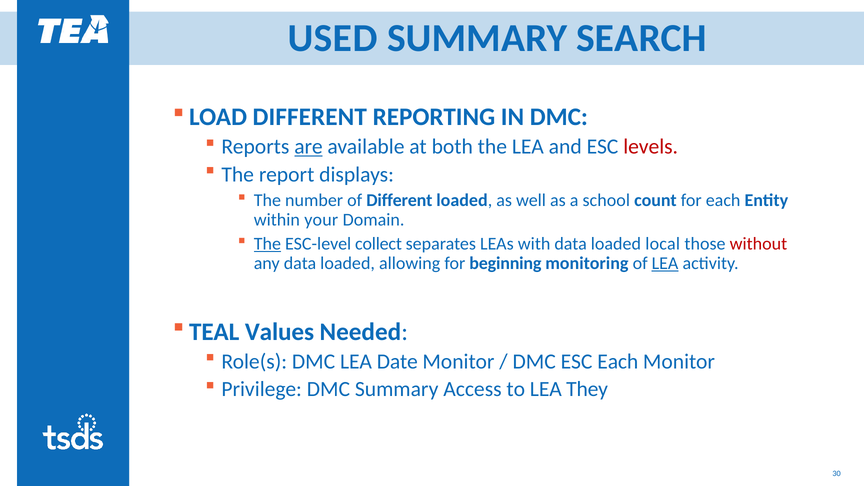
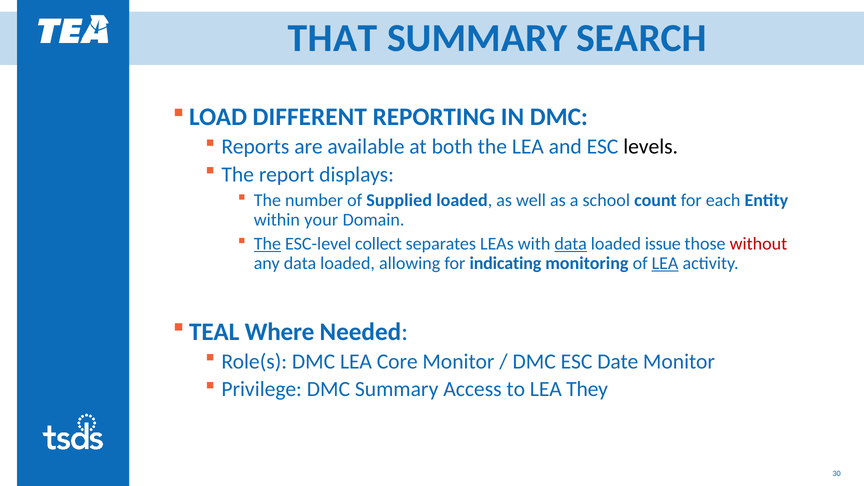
USED: USED -> THAT
are underline: present -> none
levels colour: red -> black
of Different: Different -> Supplied
data at (571, 244) underline: none -> present
local: local -> issue
beginning: beginning -> indicating
Values: Values -> Where
Date: Date -> Core
ESC Each: Each -> Date
